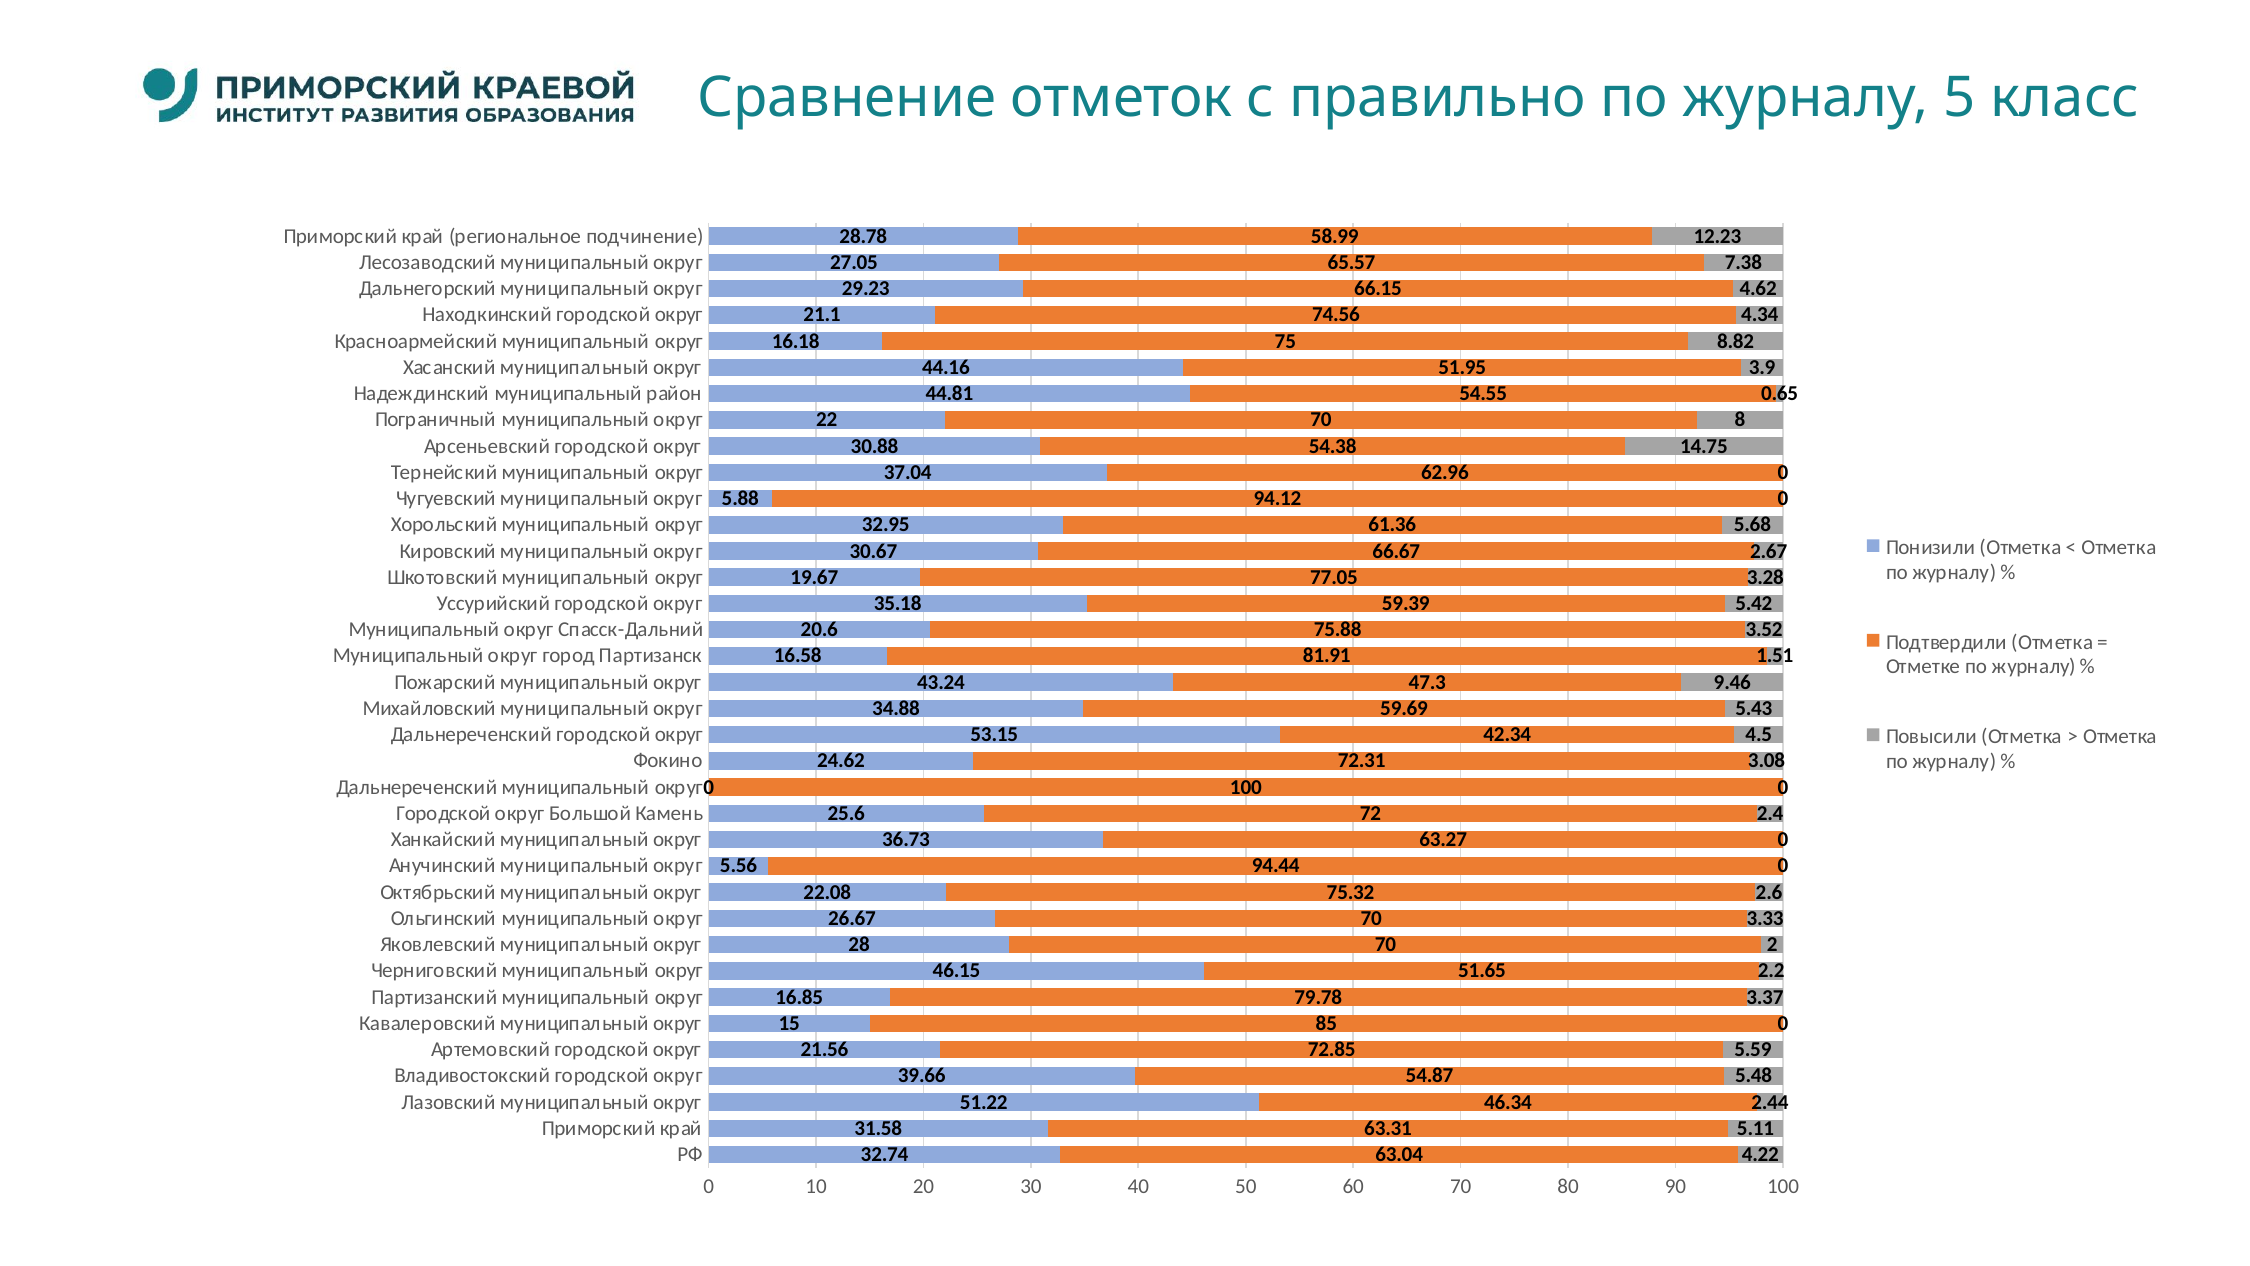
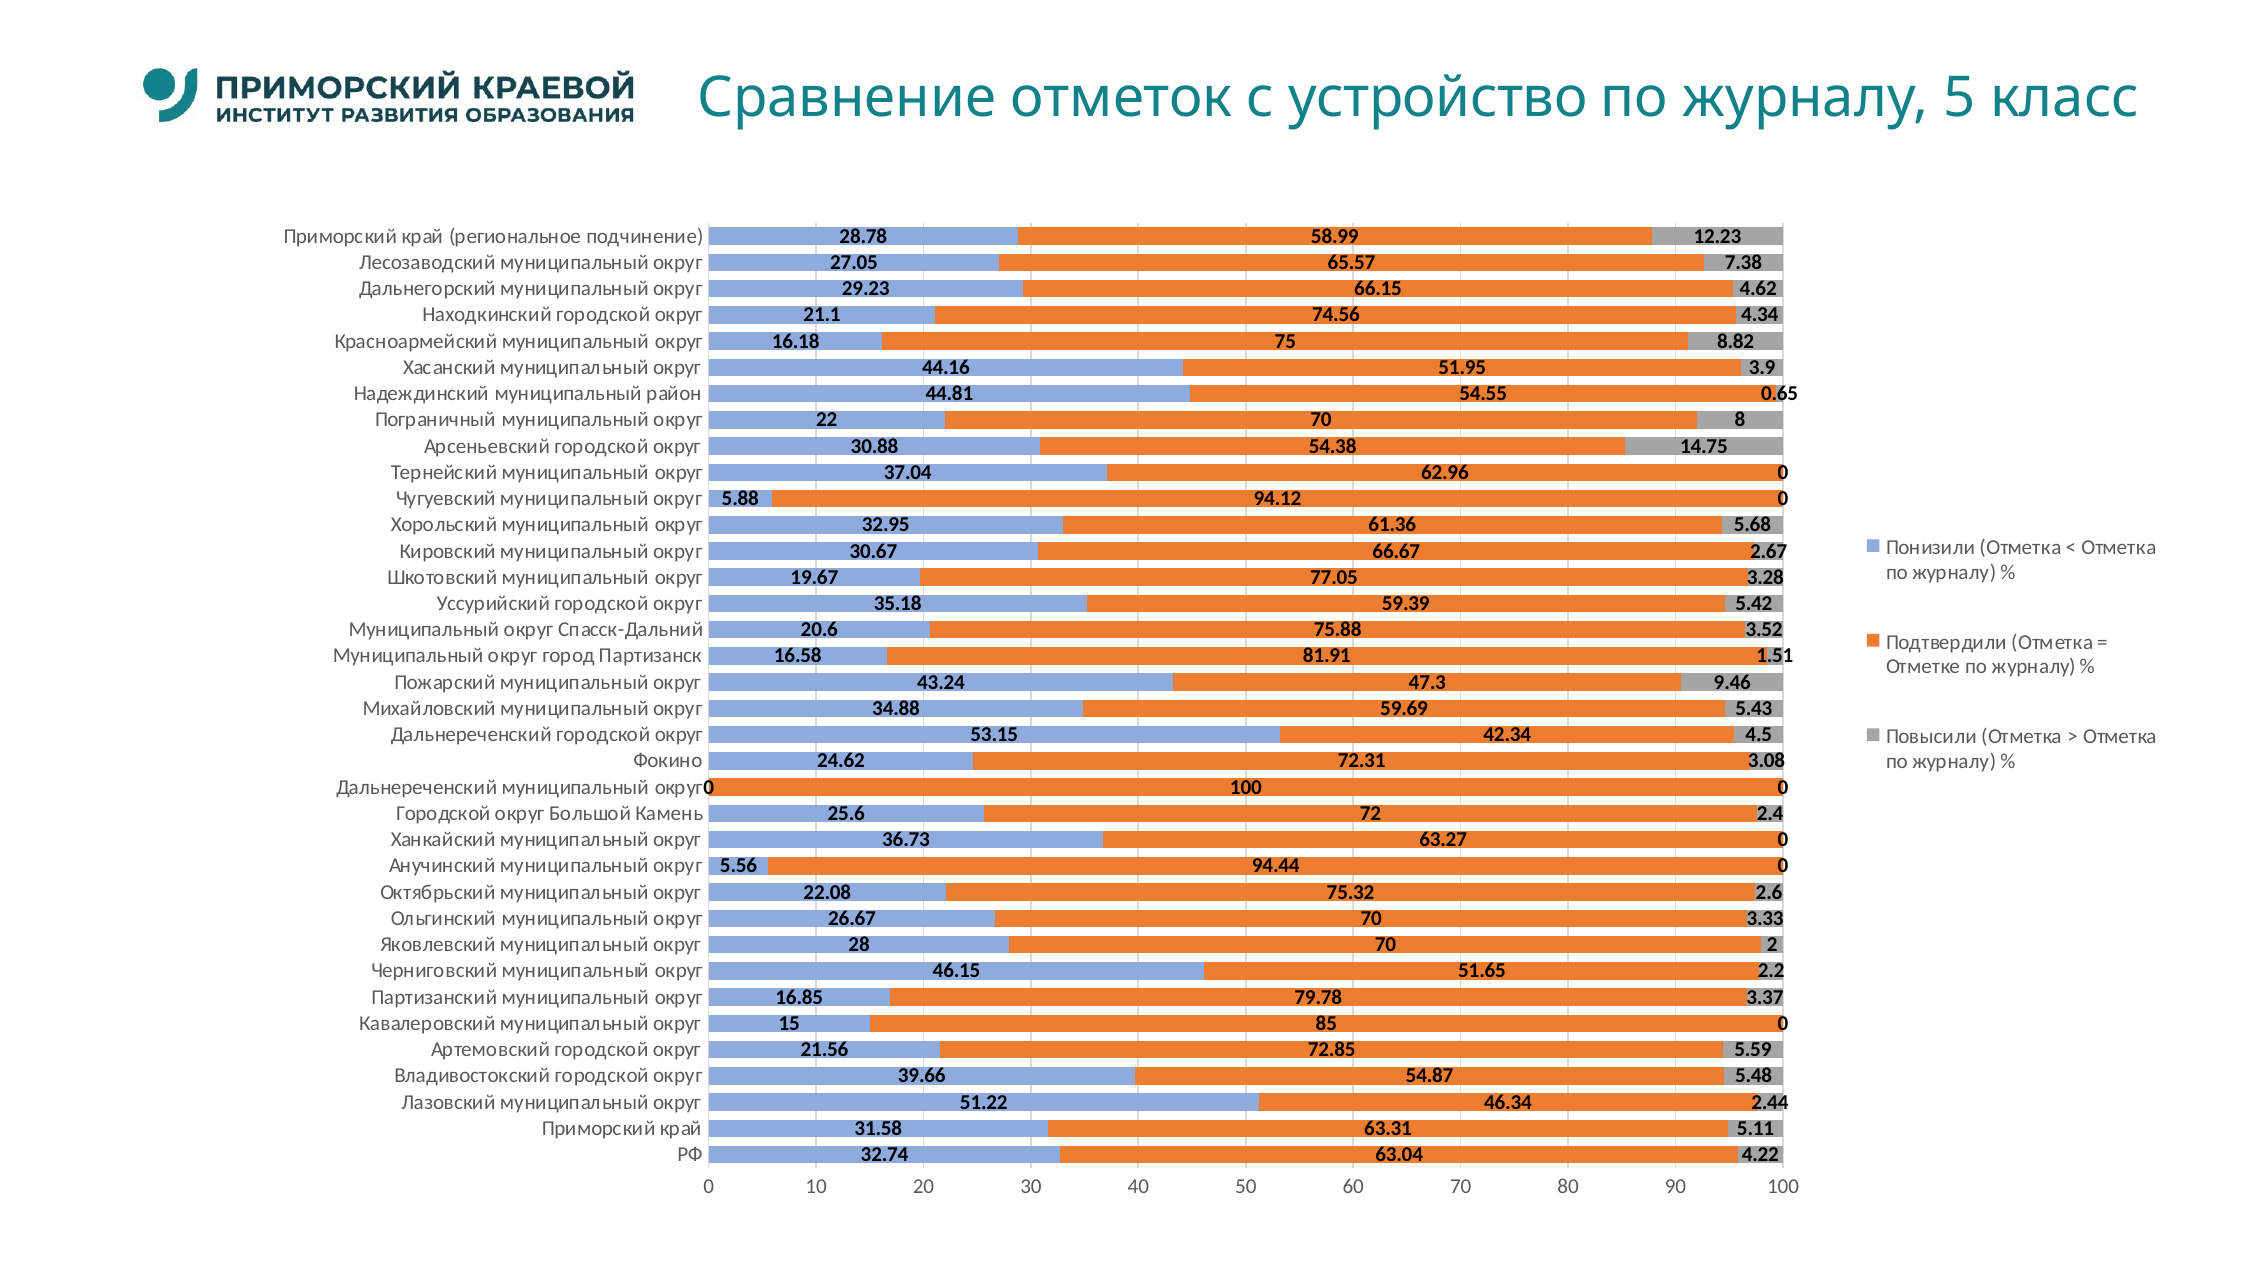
правильно: правильно -> устройство
